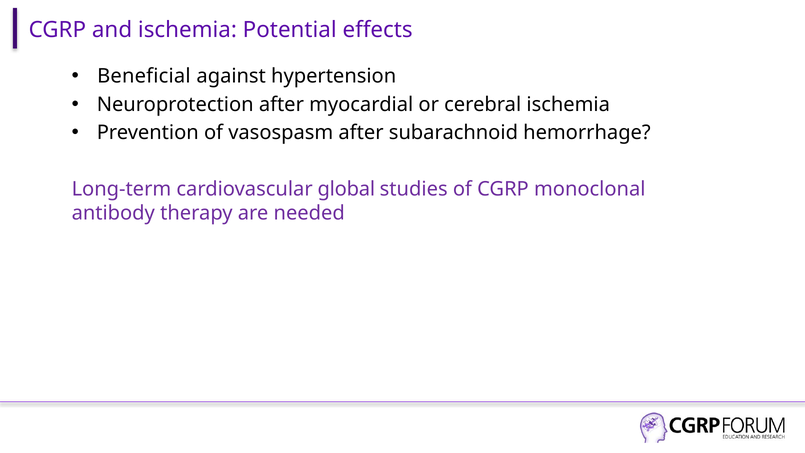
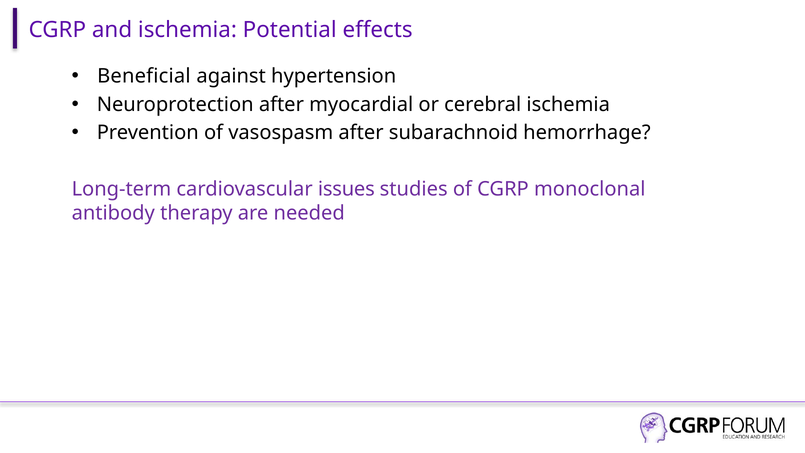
global: global -> issues
